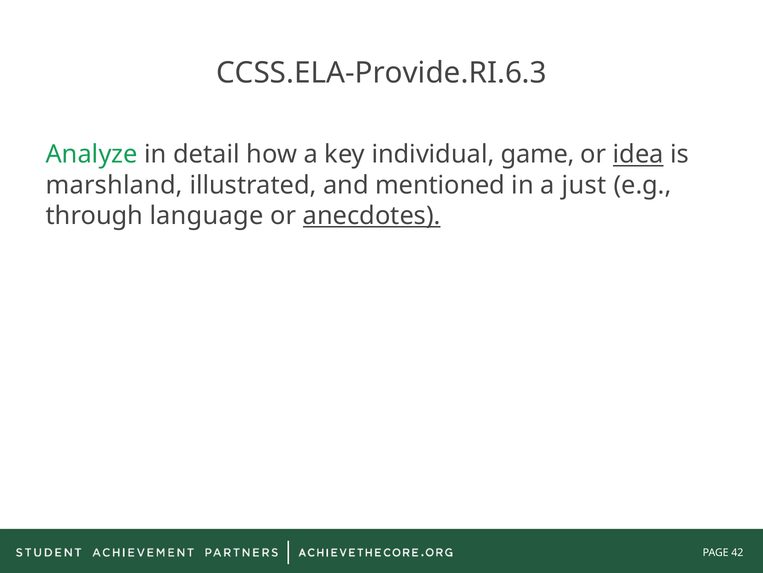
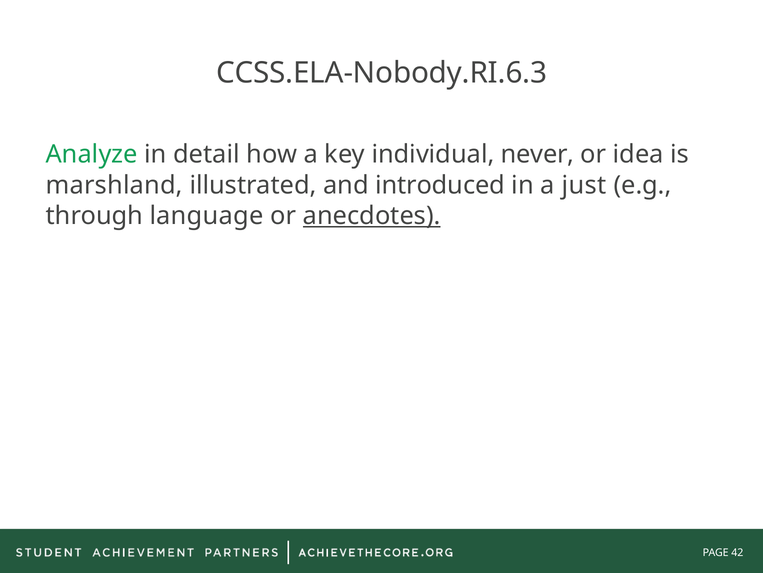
CCSS.ELA-Provide.RI.6.3: CCSS.ELA-Provide.RI.6.3 -> CCSS.ELA-Nobody.RI.6.3
game: game -> never
idea underline: present -> none
mentioned: mentioned -> introduced
